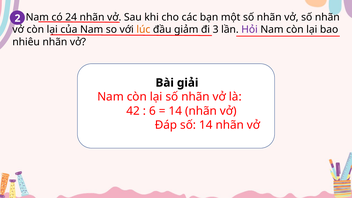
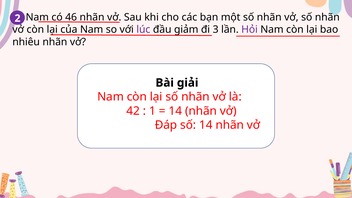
24: 24 -> 46
lúc colour: orange -> purple
6: 6 -> 1
